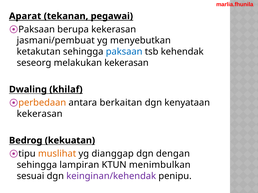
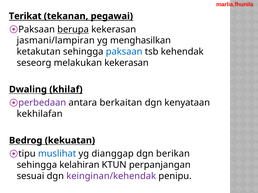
Aparat: Aparat -> Terikat
berupa underline: none -> present
jasmani/pembuat: jasmani/pembuat -> jasmani/lampiran
menyebutkan: menyebutkan -> menghasilkan
perbedaan colour: orange -> purple
kekerasan at (40, 114): kekerasan -> kekhilafan
muslihat colour: orange -> blue
dengan: dengan -> berikan
lampiran: lampiran -> kelahiran
menimbulkan: menimbulkan -> perpanjangan
